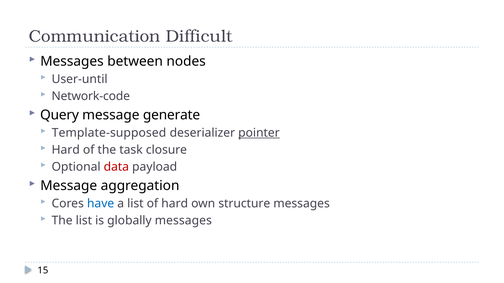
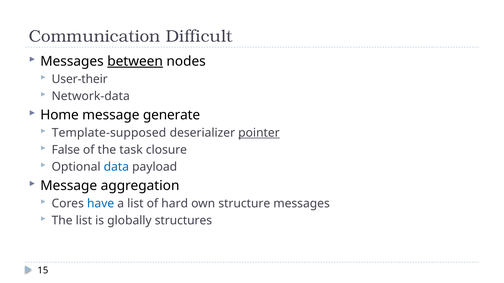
between underline: none -> present
User-until: User-until -> User-their
Network-code: Network-code -> Network-data
Query: Query -> Home
Hard at (66, 150): Hard -> False
data colour: red -> blue
globally messages: messages -> structures
